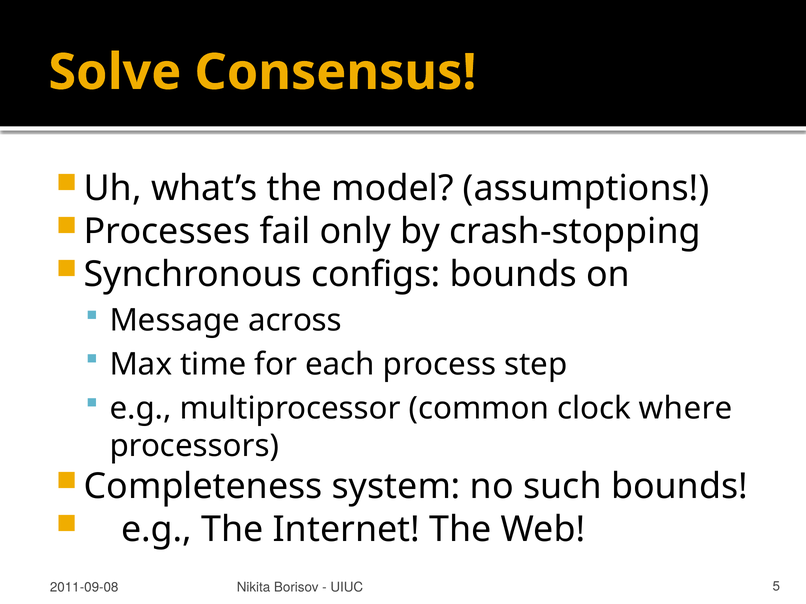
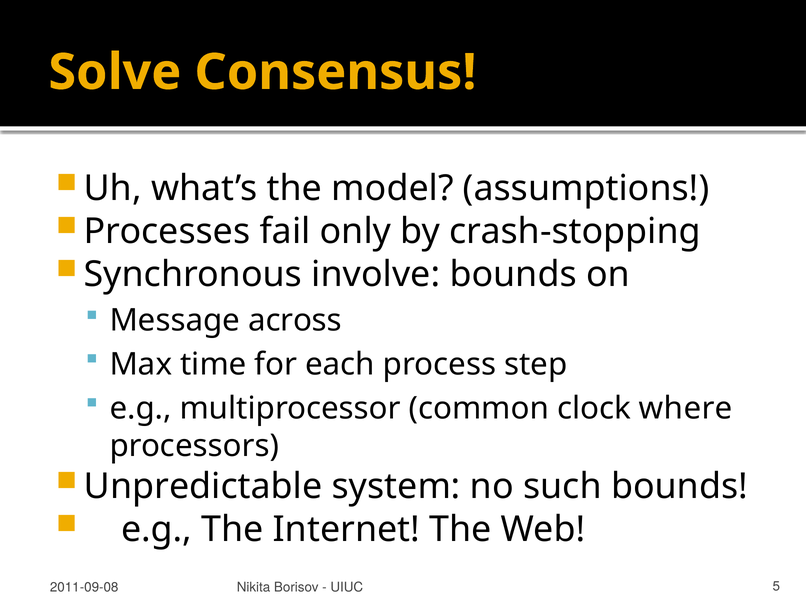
configs: configs -> involve
Completeness: Completeness -> Unpredictable
